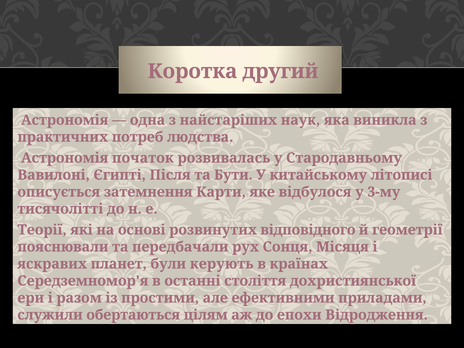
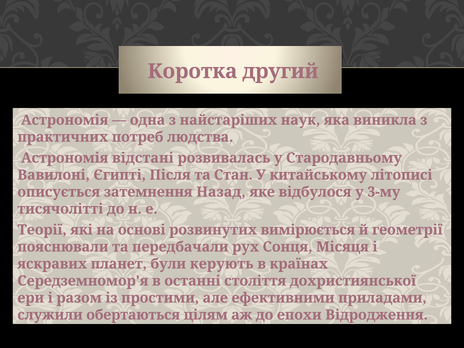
початок: початок -> відстані
Бути: Бути -> Стан
Карти: Карти -> Назад
відповідного: відповідного -> вимірюється
